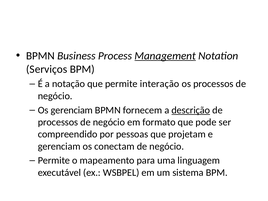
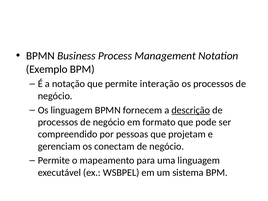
Management underline: present -> none
Serviços: Serviços -> Exemplo
Os gerenciam: gerenciam -> linguagem
